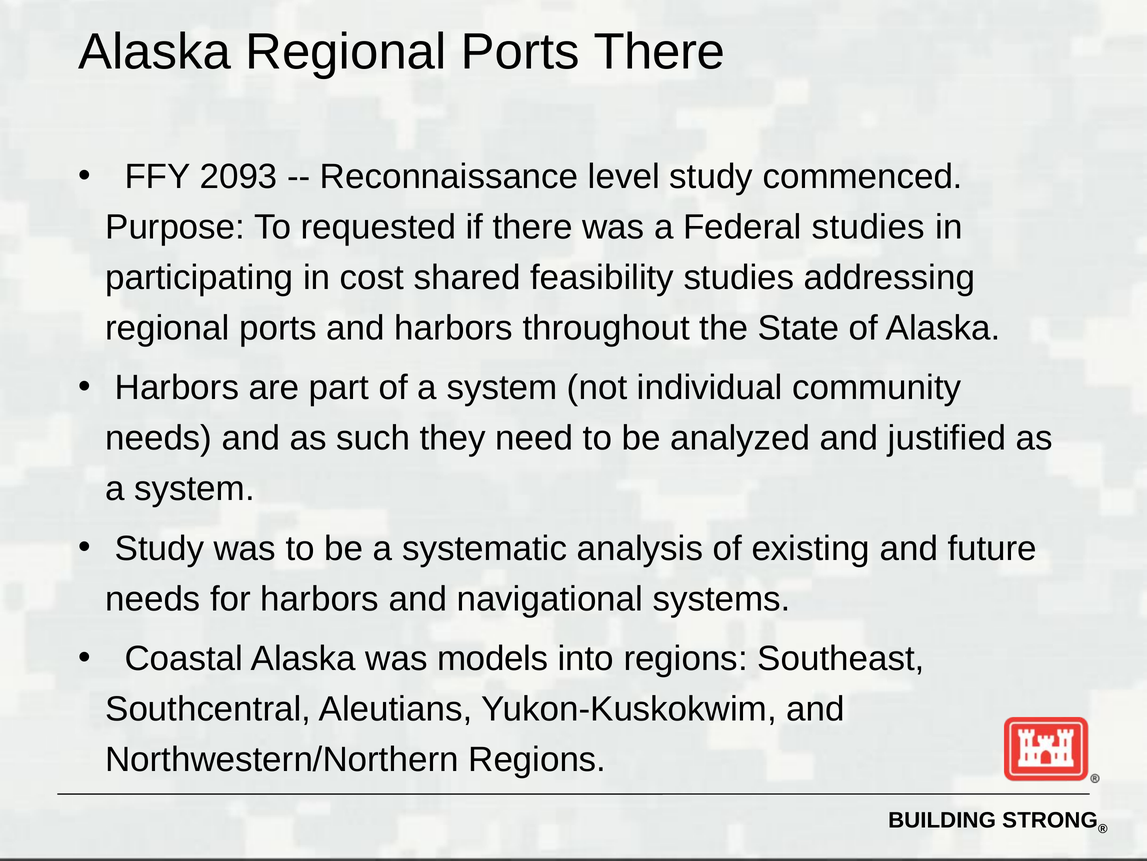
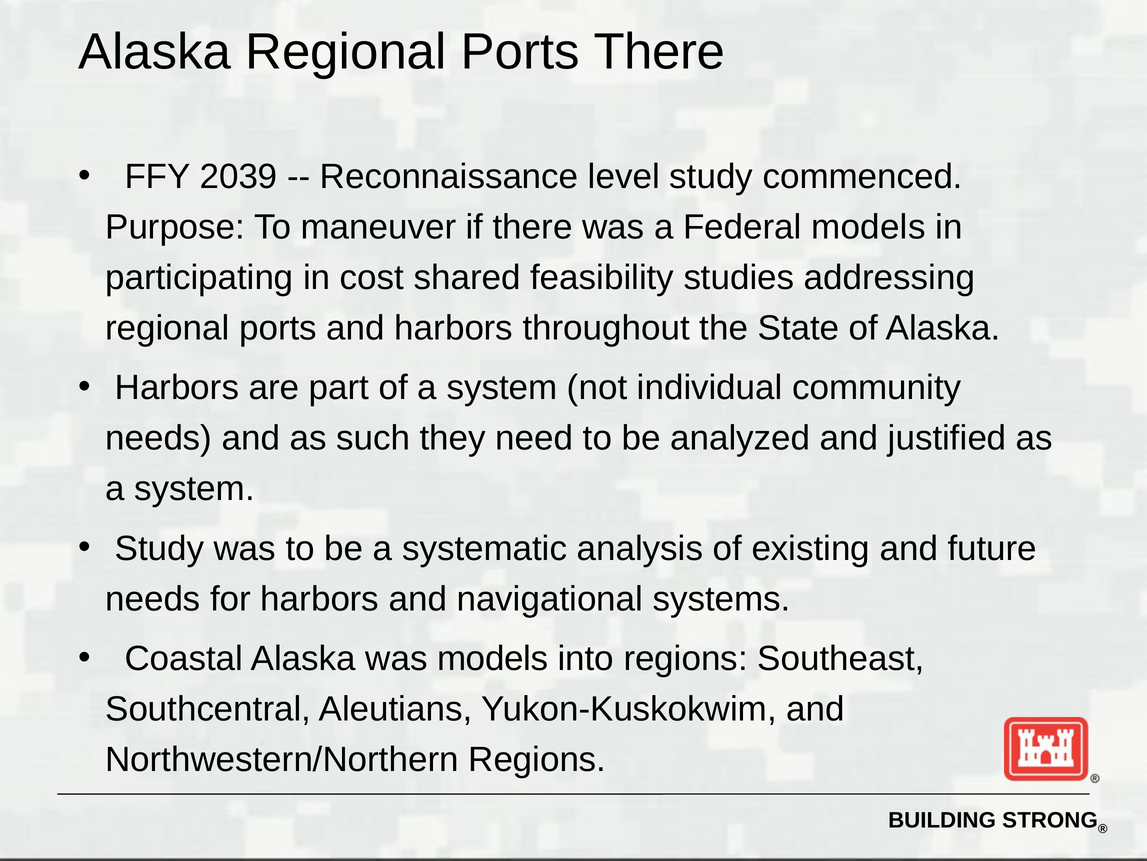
2093: 2093 -> 2039
requested: requested -> maneuver
Federal studies: studies -> models
